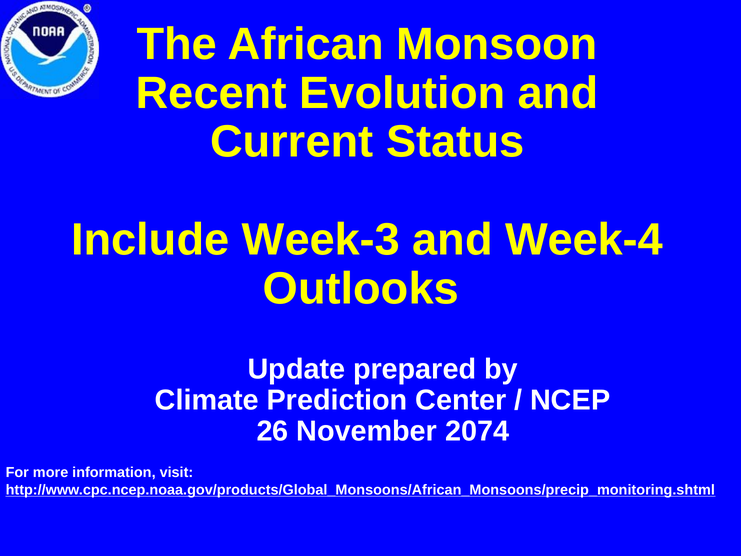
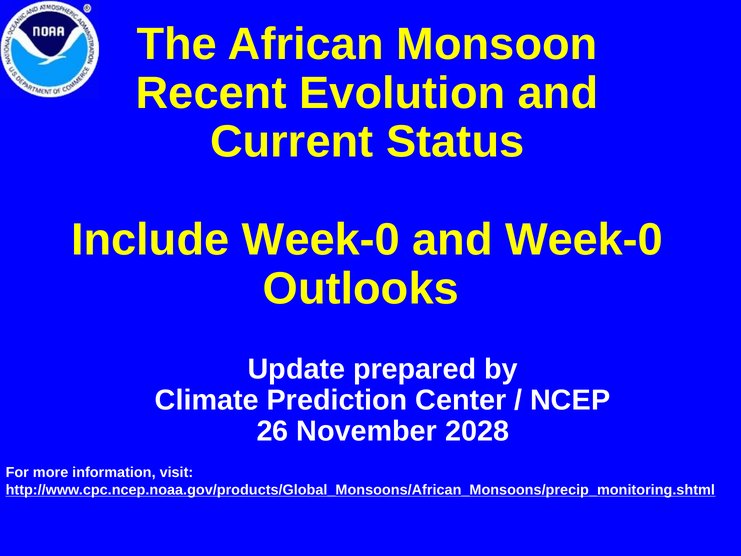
Include Week-3: Week-3 -> Week-0
and Week-4: Week-4 -> Week-0
2074: 2074 -> 2028
